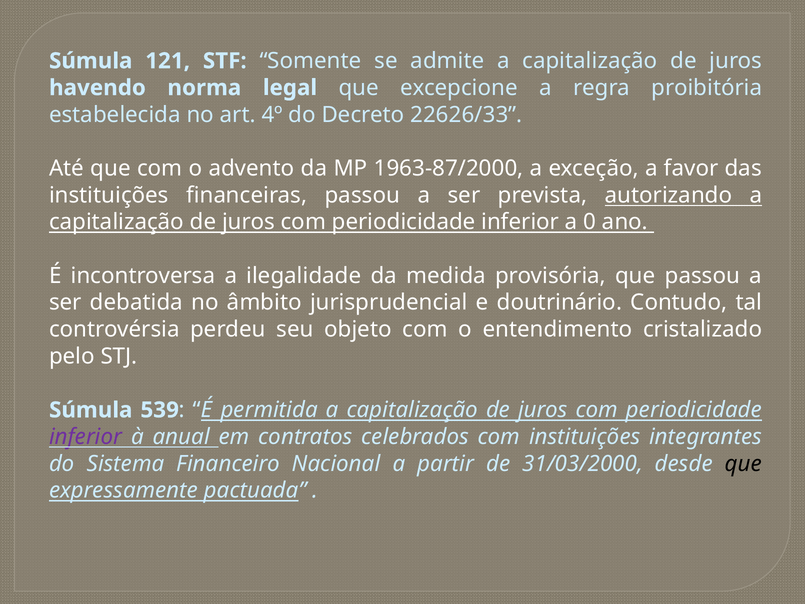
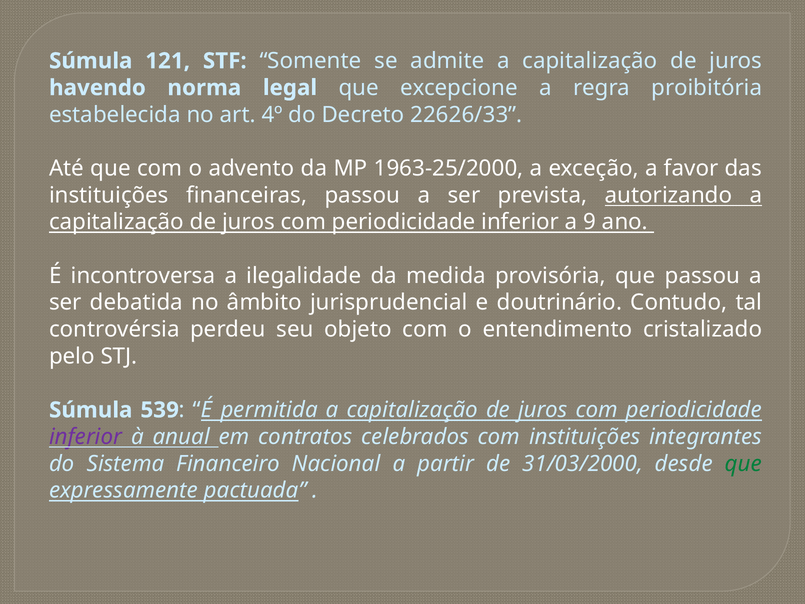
1963-87/2000: 1963-87/2000 -> 1963-25/2000
0: 0 -> 9
que at (743, 464) colour: black -> green
